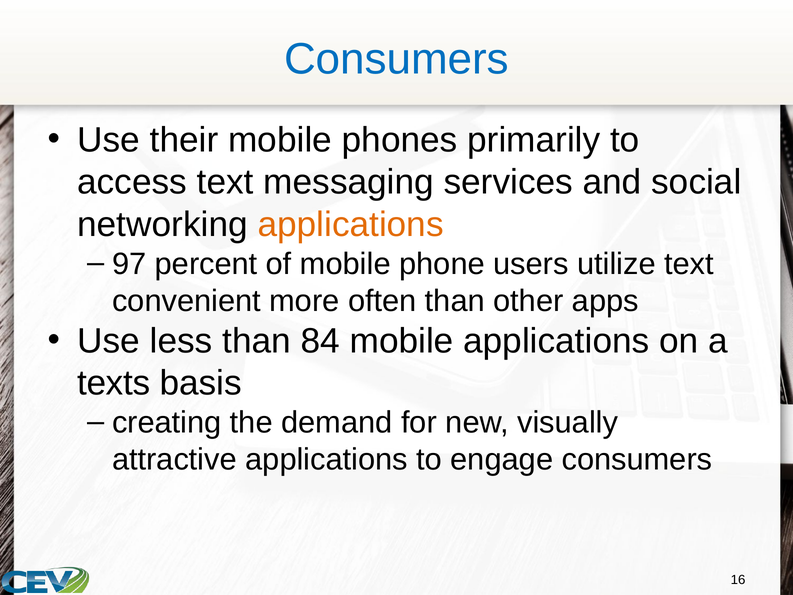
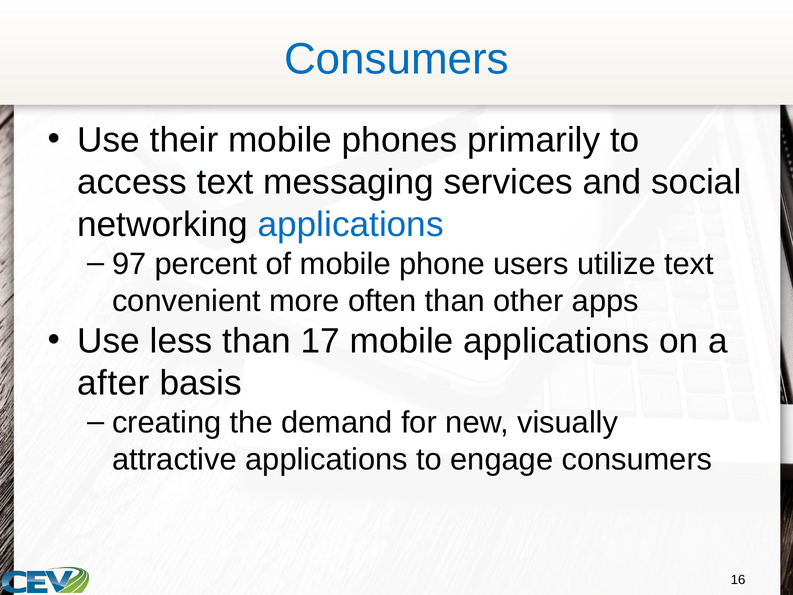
applications at (351, 225) colour: orange -> blue
84: 84 -> 17
texts: texts -> after
